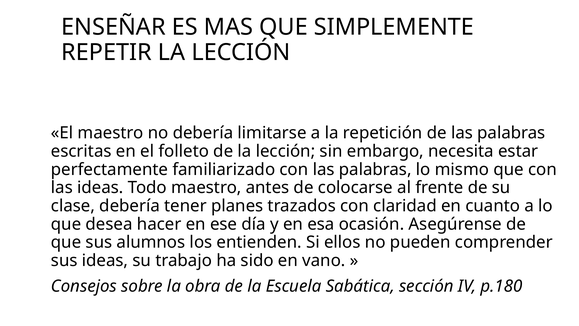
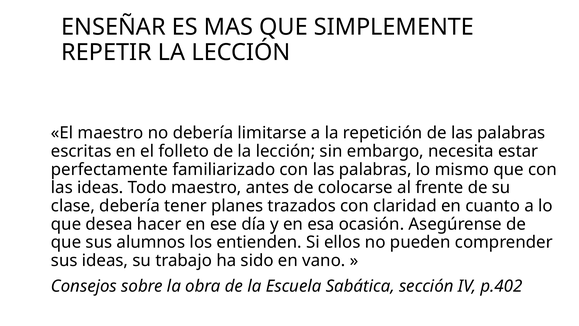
p.180: p.180 -> p.402
